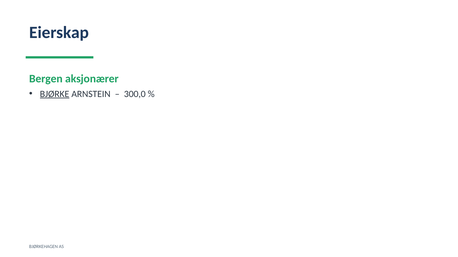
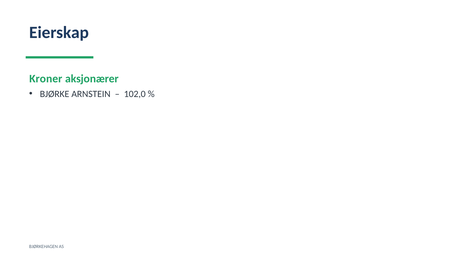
Bergen: Bergen -> Kroner
BJØRKE underline: present -> none
300,0: 300,0 -> 102,0
